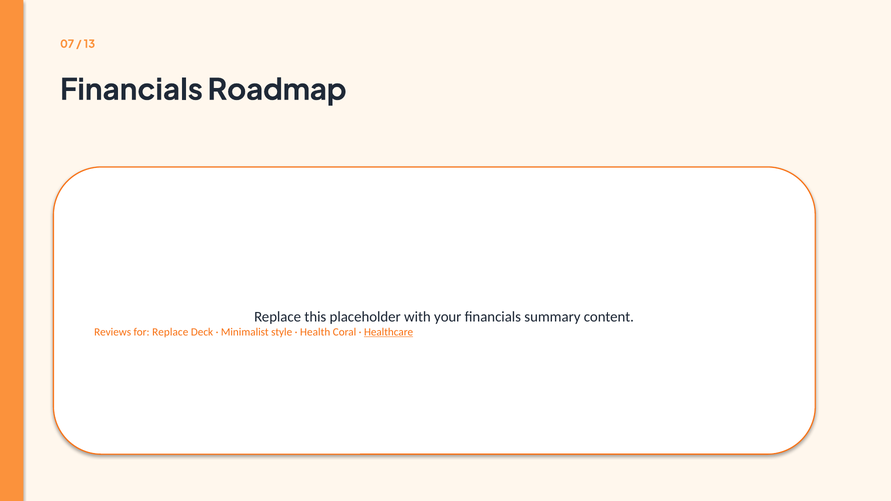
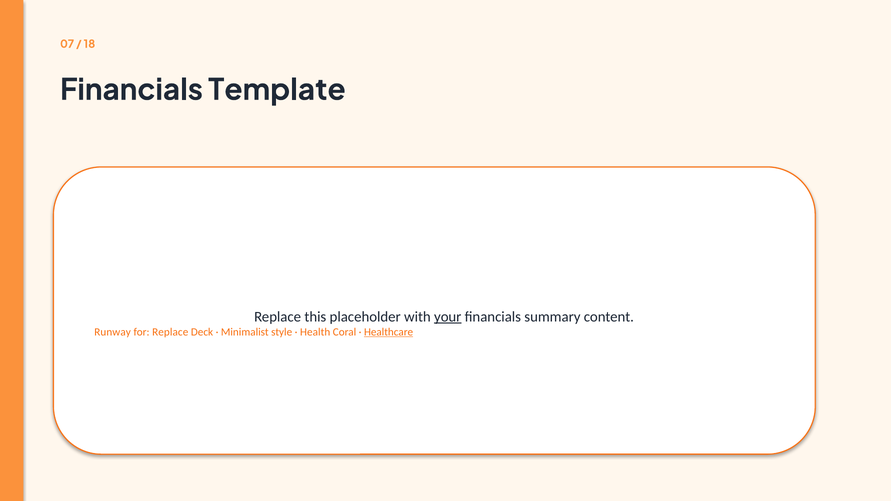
13: 13 -> 18
Roadmap: Roadmap -> Template
your underline: none -> present
Reviews: Reviews -> Runway
